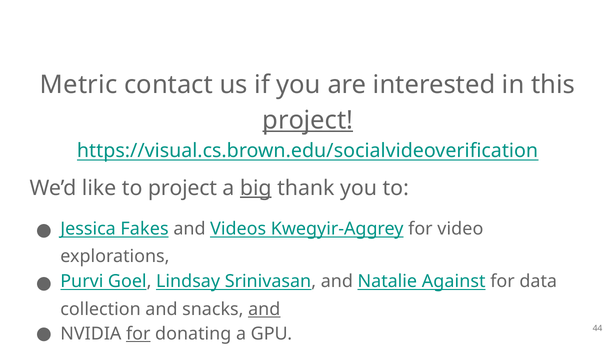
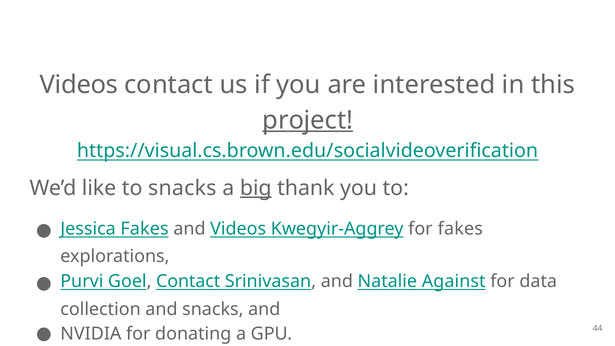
Metric at (79, 85): Metric -> Videos
to project: project -> snacks
for video: video -> fakes
Goel Lindsay: Lindsay -> Contact
and at (264, 309) underline: present -> none
for at (138, 334) underline: present -> none
